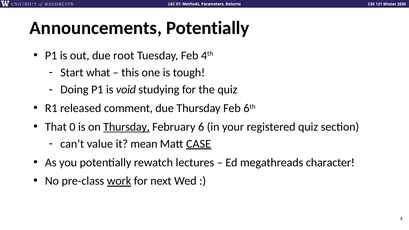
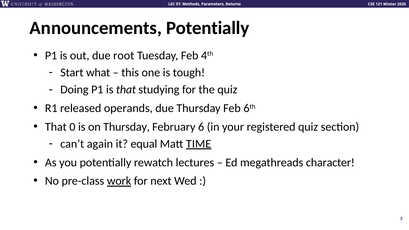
is void: void -> that
comment: comment -> operands
Thursday at (127, 127) underline: present -> none
value: value -> again
mean: mean -> equal
CASE: CASE -> TIME
